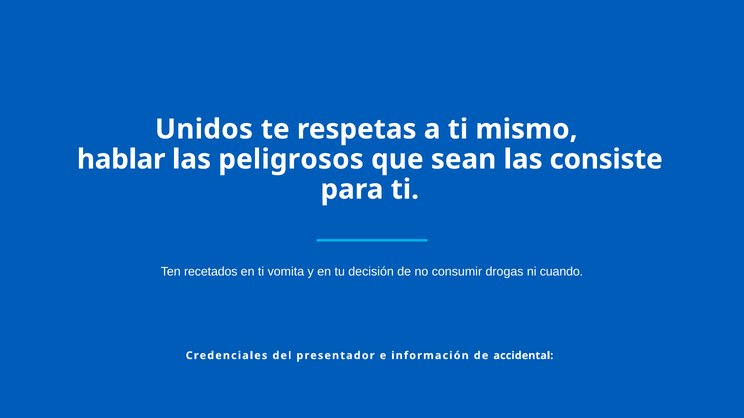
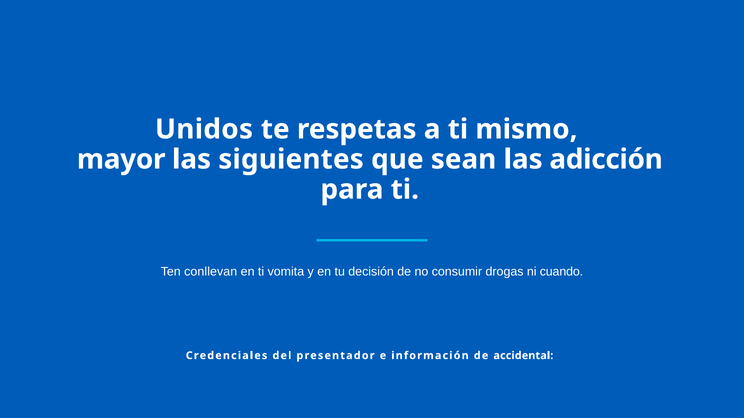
hablar: hablar -> mayor
peligrosos: peligrosos -> siguientes
consiste: consiste -> adicción
recetados: recetados -> conllevan
